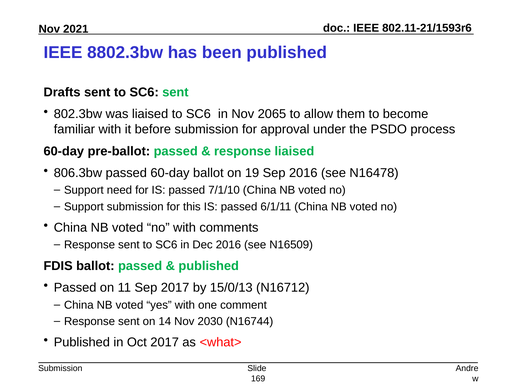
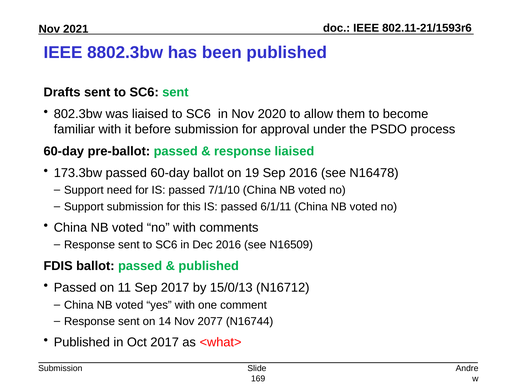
2065: 2065 -> 2020
806.3bw: 806.3bw -> 173.3bw
2030: 2030 -> 2077
